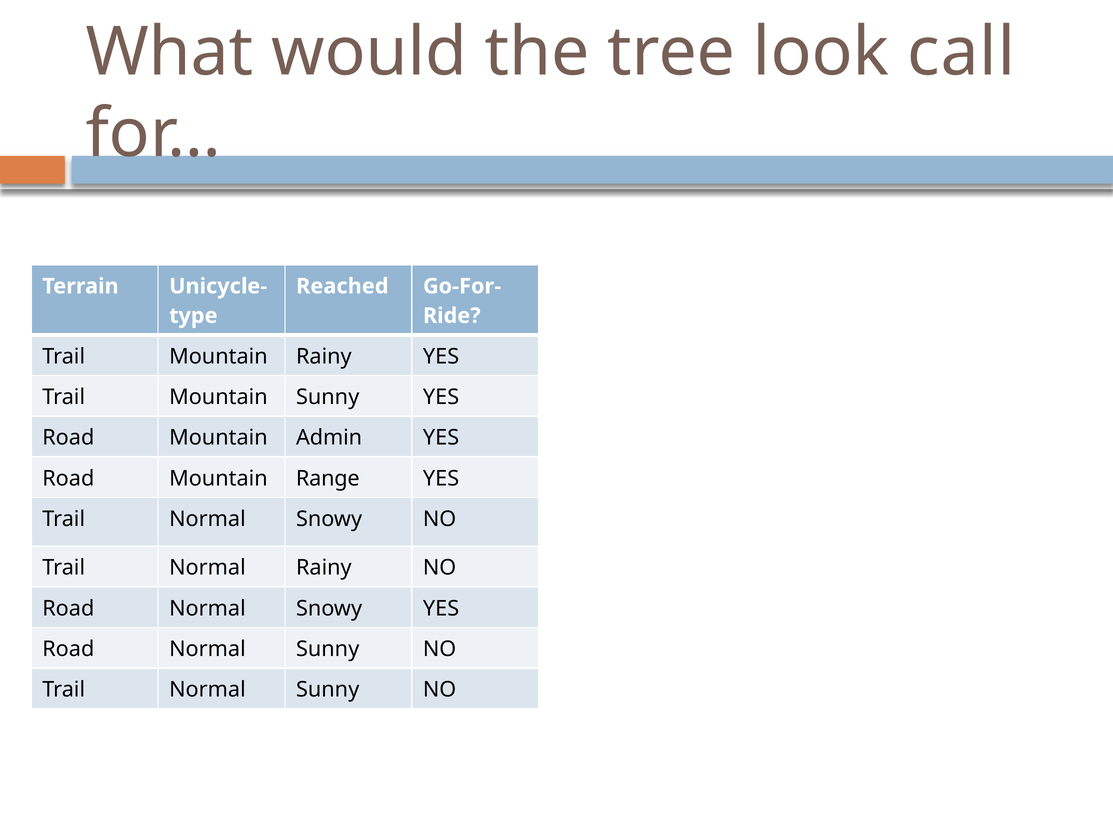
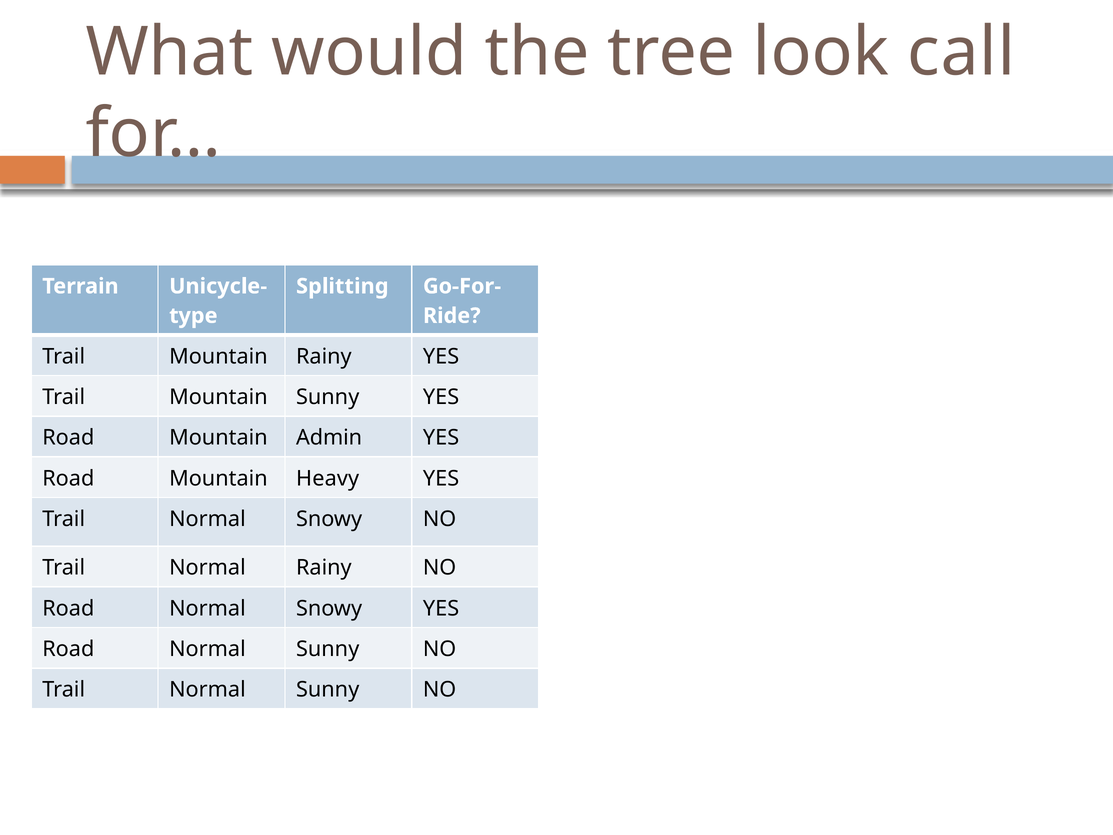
Reached: Reached -> Splitting
Range: Range -> Heavy
